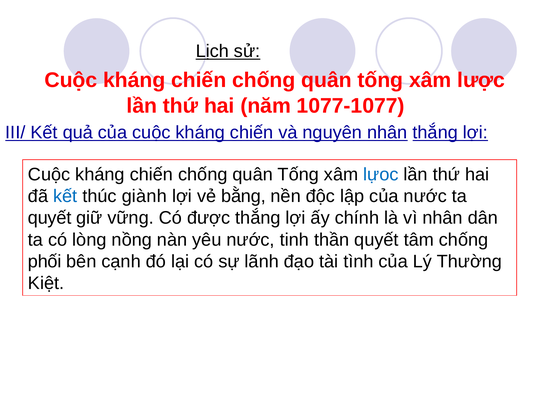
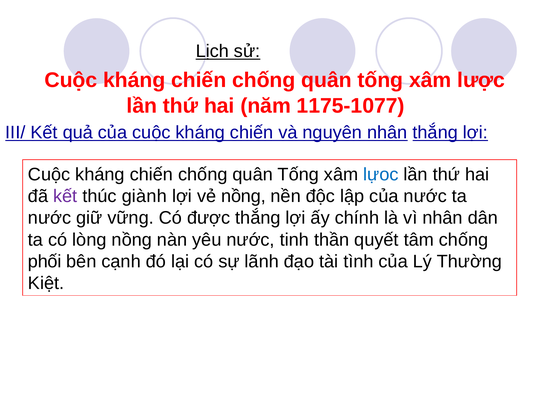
1077-1077: 1077-1077 -> 1175-1077
kết at (65, 196) colour: blue -> purple
vẻ bằng: bằng -> nồng
quyết at (50, 218): quyết -> nước
